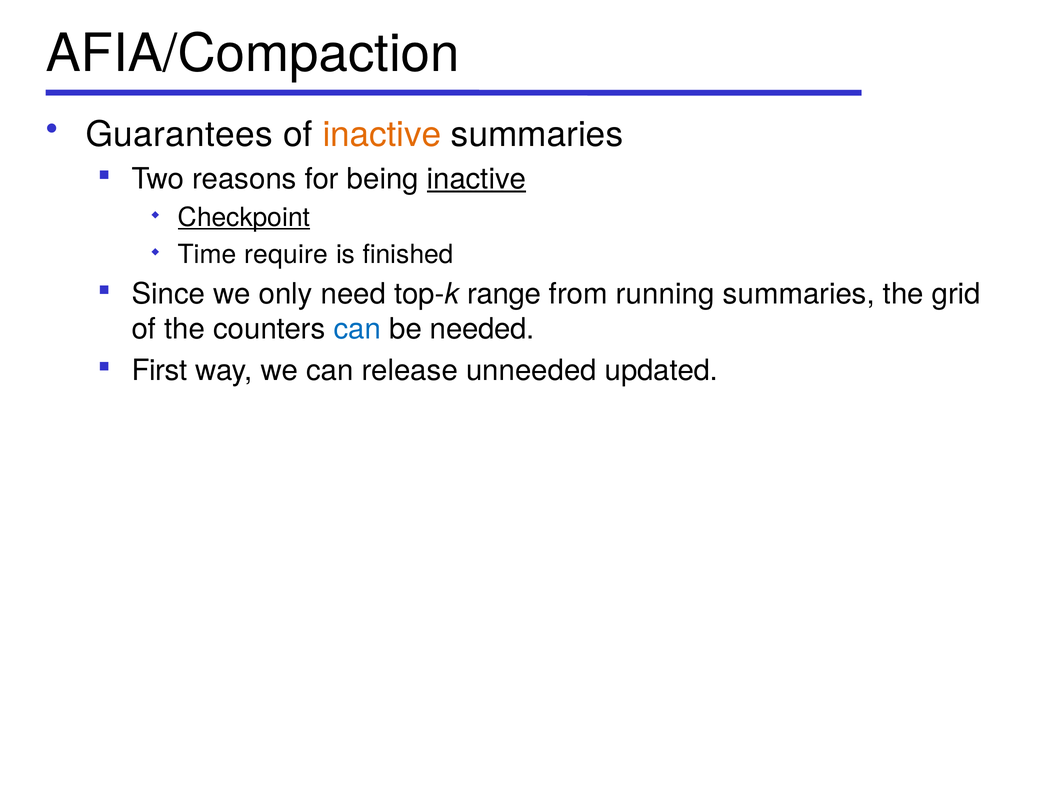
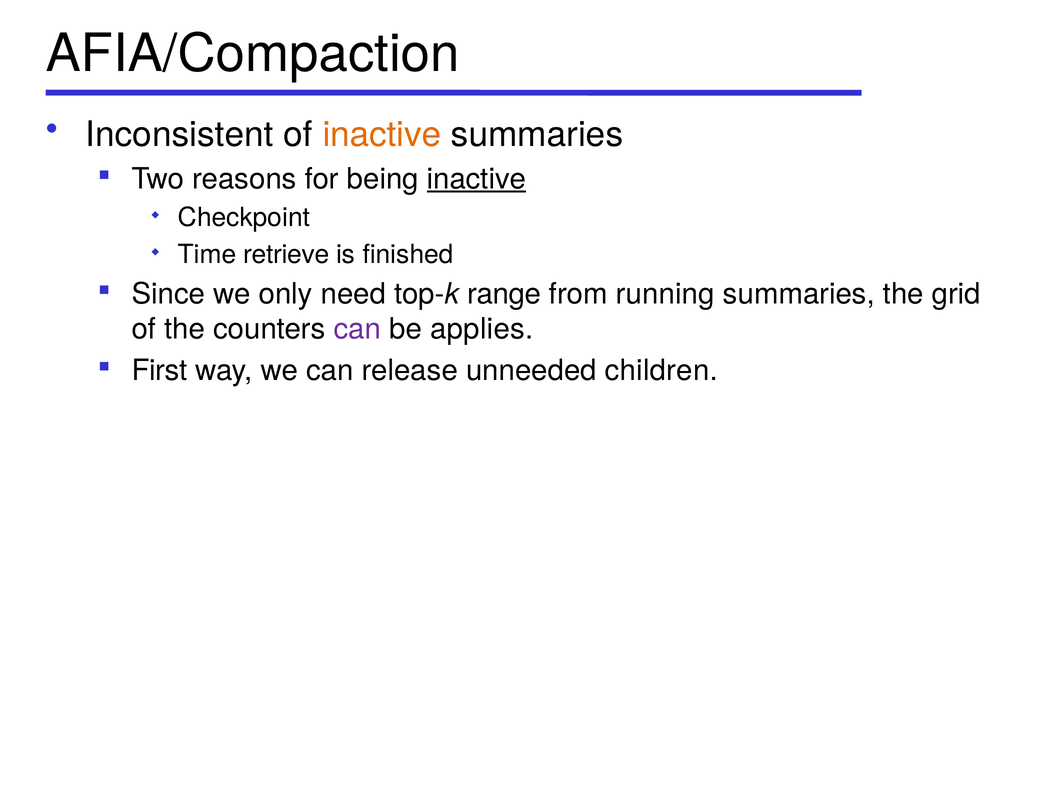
Guarantees: Guarantees -> Inconsistent
Checkpoint underline: present -> none
require: require -> retrieve
can at (357, 329) colour: blue -> purple
needed: needed -> applies
updated: updated -> children
